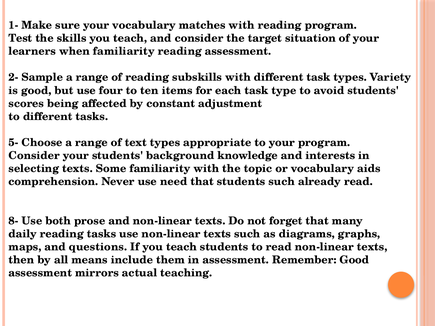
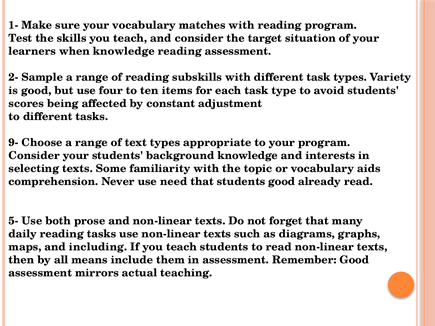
when familiarity: familiarity -> knowledge
5-: 5- -> 9-
students such: such -> good
8-: 8- -> 5-
questions: questions -> including
